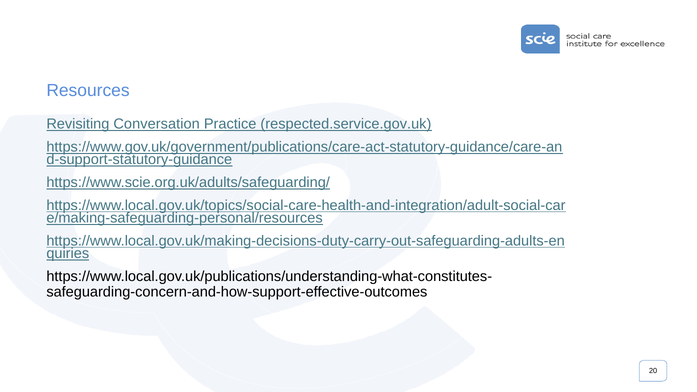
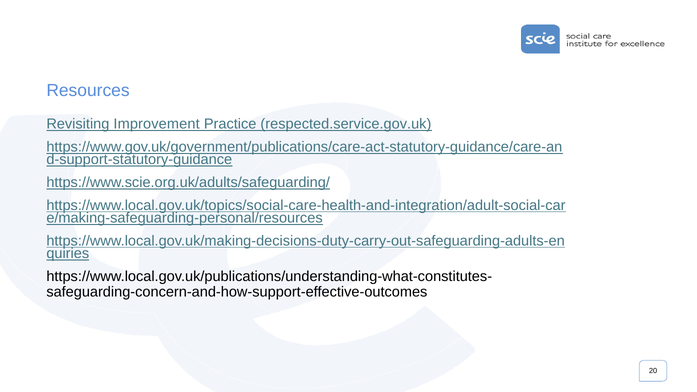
Conversation: Conversation -> Improvement
